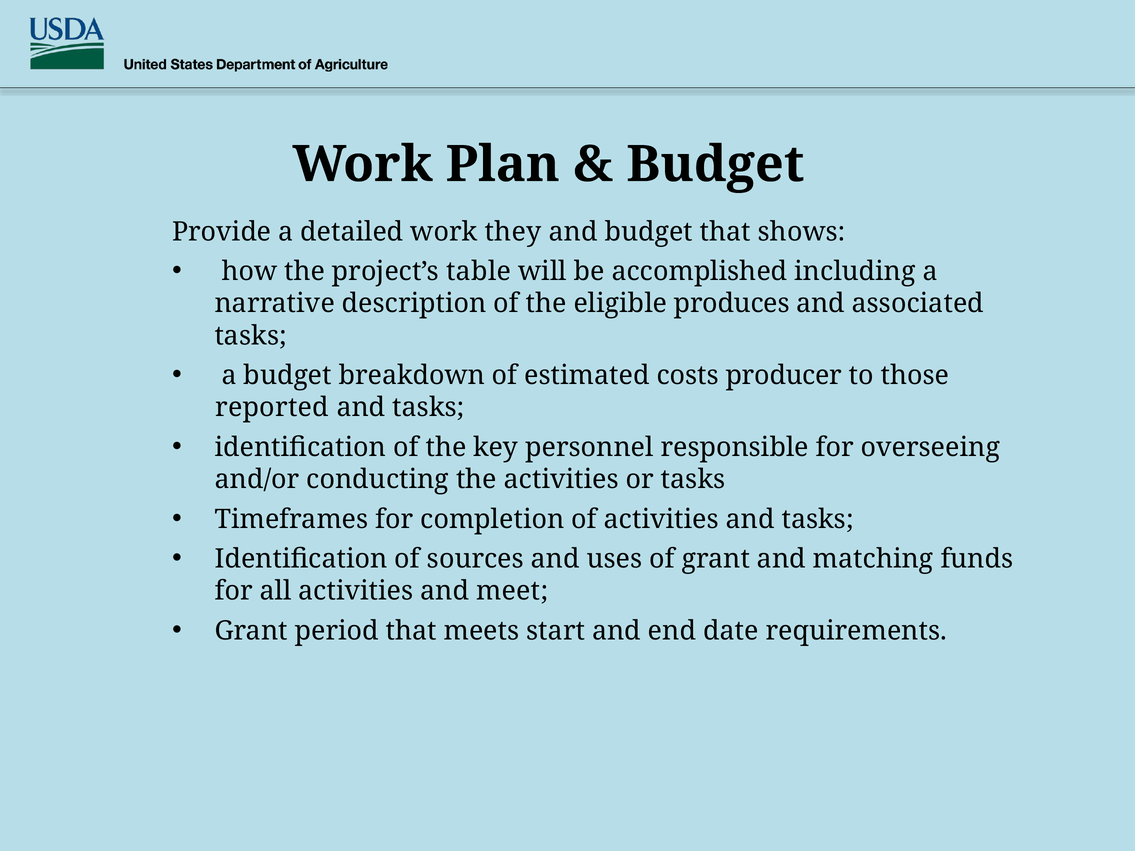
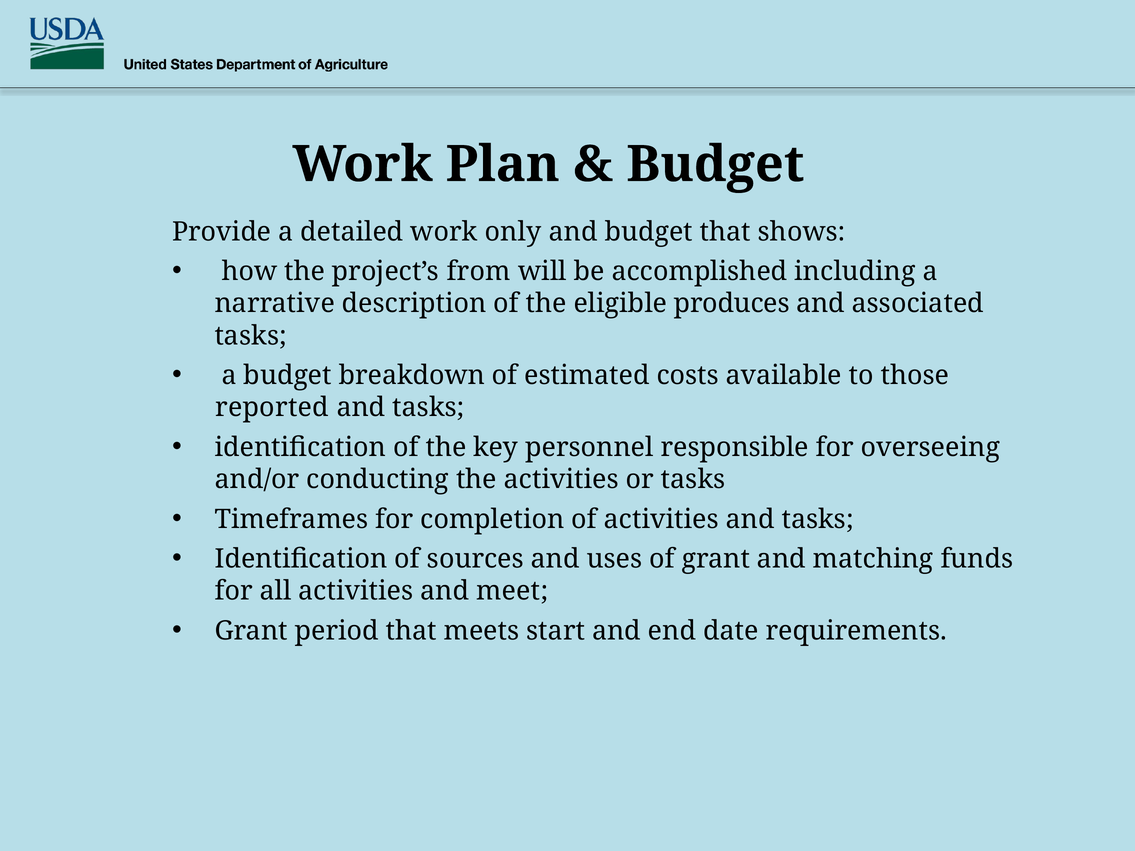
they: they -> only
table: table -> from
producer: producer -> available
